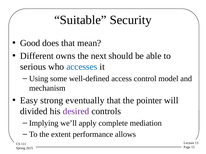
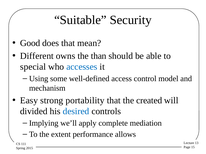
next: next -> than
serious: serious -> special
eventually: eventually -> portability
pointer: pointer -> created
desired colour: purple -> blue
